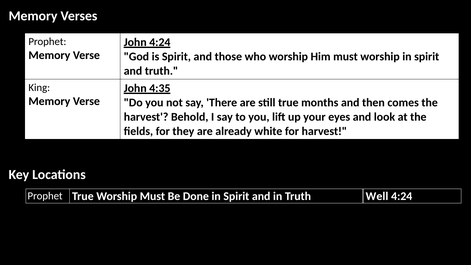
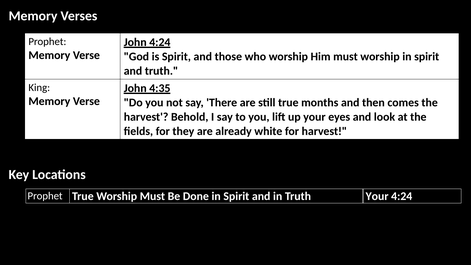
Truth Well: Well -> Your
